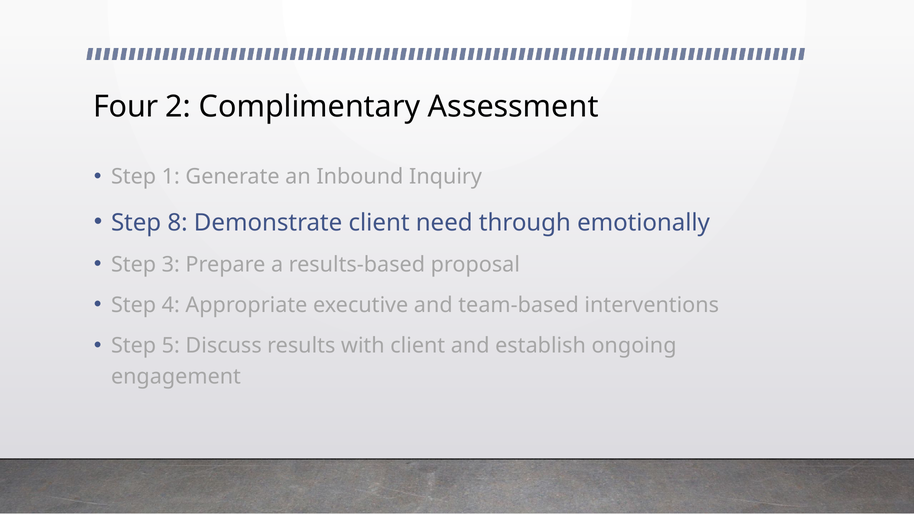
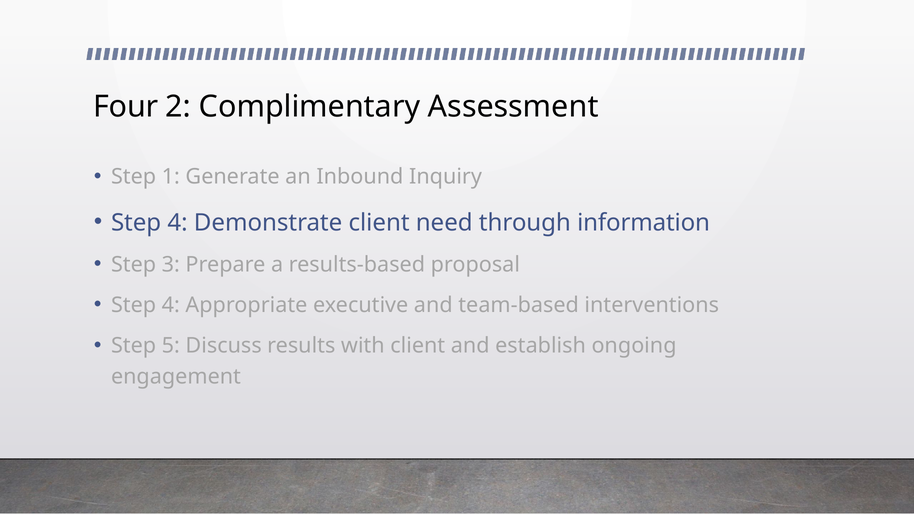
8 at (178, 223): 8 -> 4
emotionally: emotionally -> information
